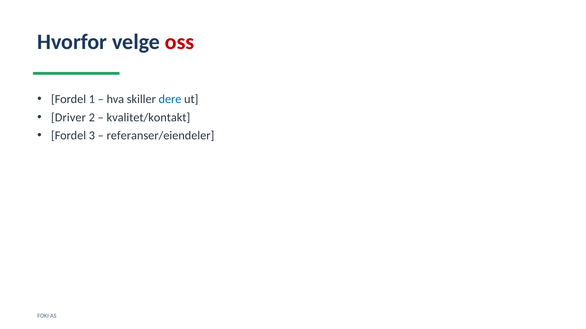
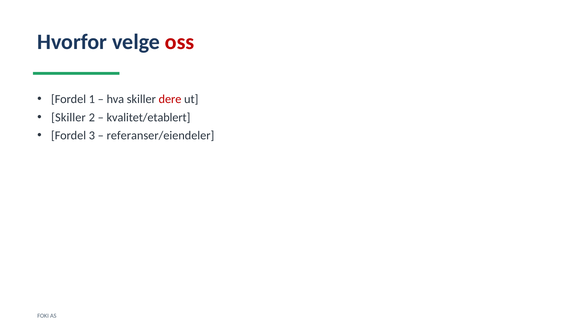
dere colour: blue -> red
Driver at (68, 118): Driver -> Skiller
kvalitet/kontakt: kvalitet/kontakt -> kvalitet/etablert
